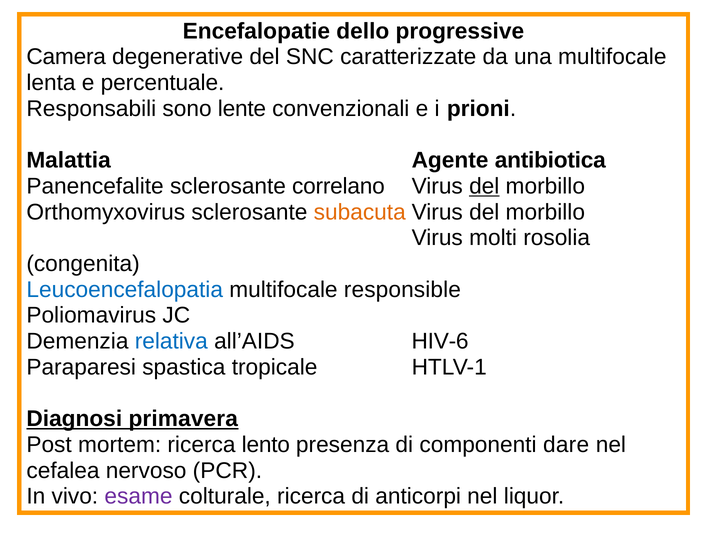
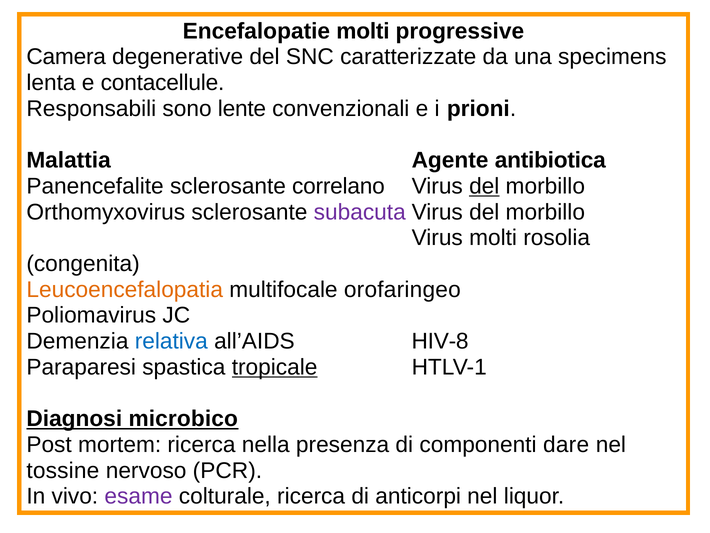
Encefalopatie dello: dello -> molti
una multifocale: multifocale -> specimens
percentuale: percentuale -> contacellule
subacuta colour: orange -> purple
Leucoencefalopatia colour: blue -> orange
responsible: responsible -> orofaringeo
HIV-6: HIV-6 -> HIV-8
tropicale underline: none -> present
primavera: primavera -> microbico
lento: lento -> nella
cefalea: cefalea -> tossine
